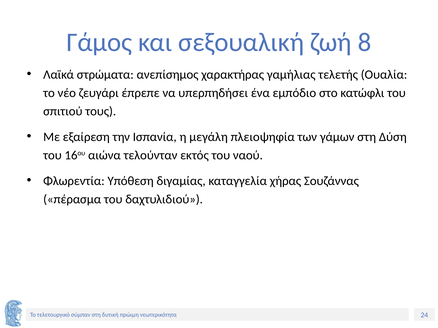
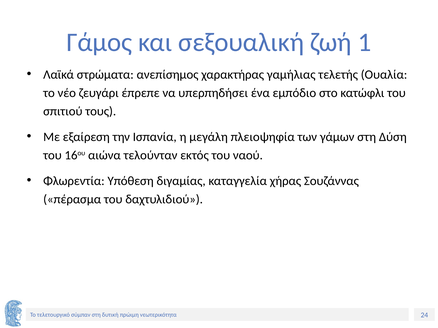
8: 8 -> 1
